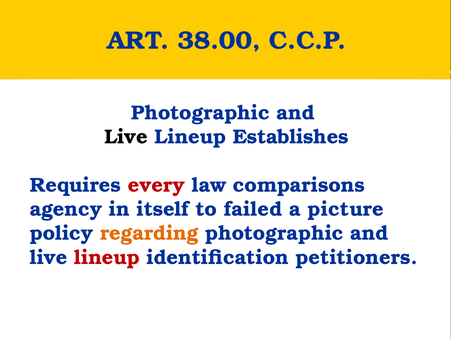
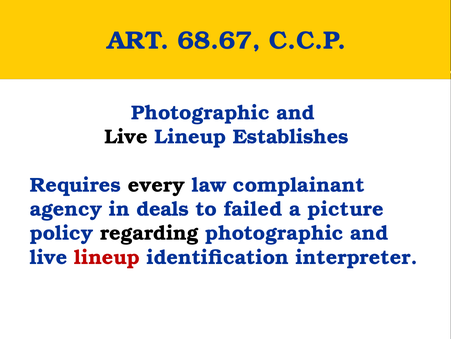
38.00: 38.00 -> 68.67
every colour: red -> black
comparisons: comparisons -> complainant
itself: itself -> deals
regarding colour: orange -> black
petitioners: petitioners -> interpreter
